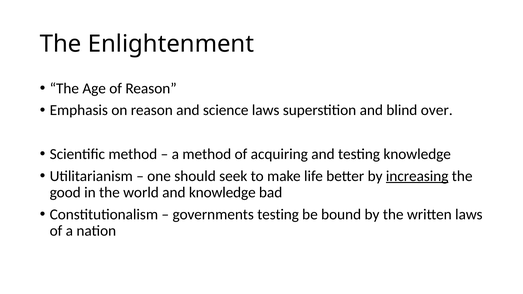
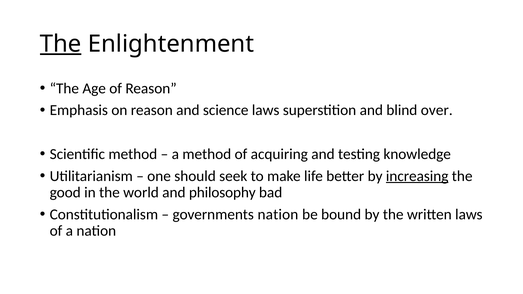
The at (61, 44) underline: none -> present
and knowledge: knowledge -> philosophy
governments testing: testing -> nation
